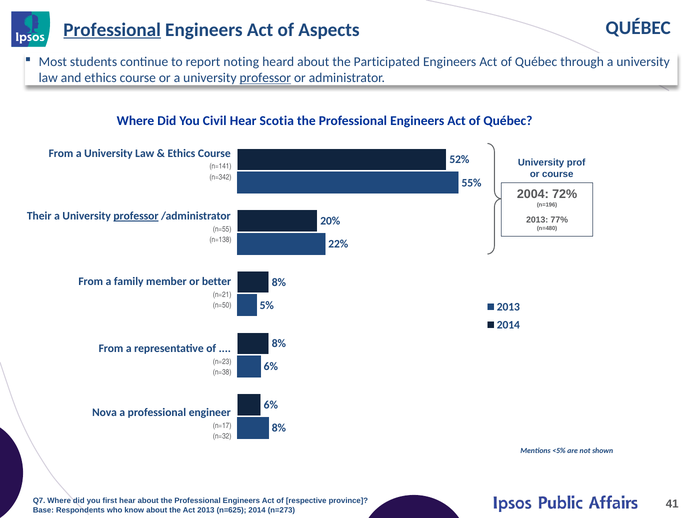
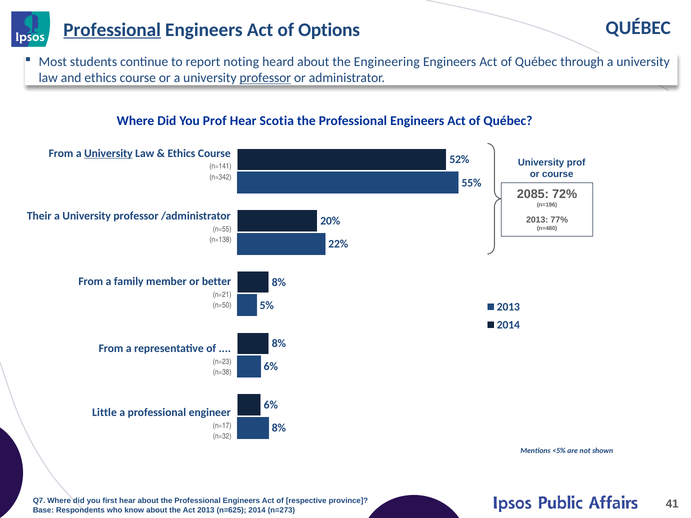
Aspects: Aspects -> Options
Participated: Participated -> Engineering
You Civil: Civil -> Prof
University at (108, 153) underline: none -> present
2004: 2004 -> 2085
professor at (136, 216) underline: present -> none
Nova: Nova -> Little
